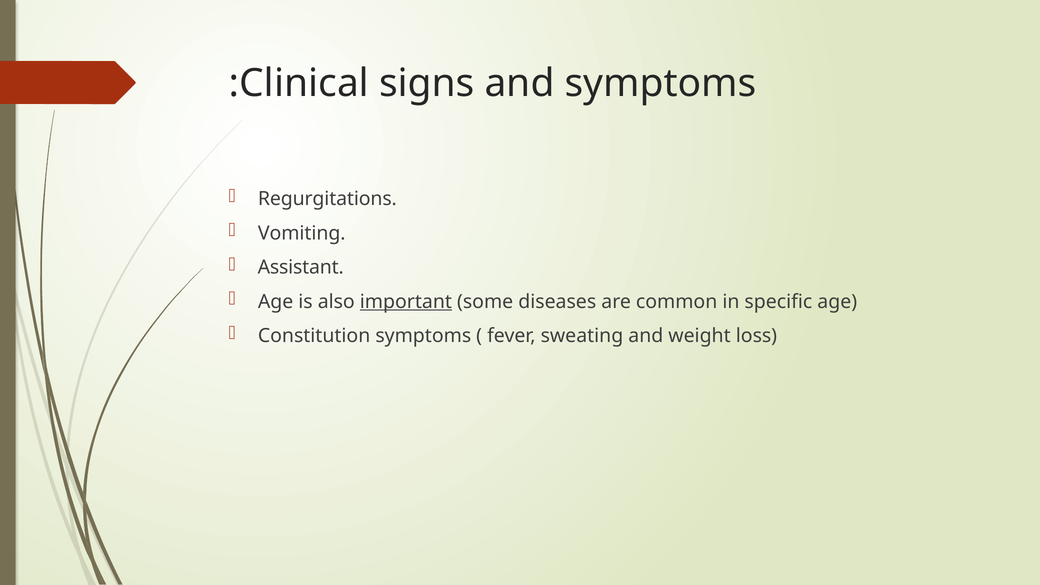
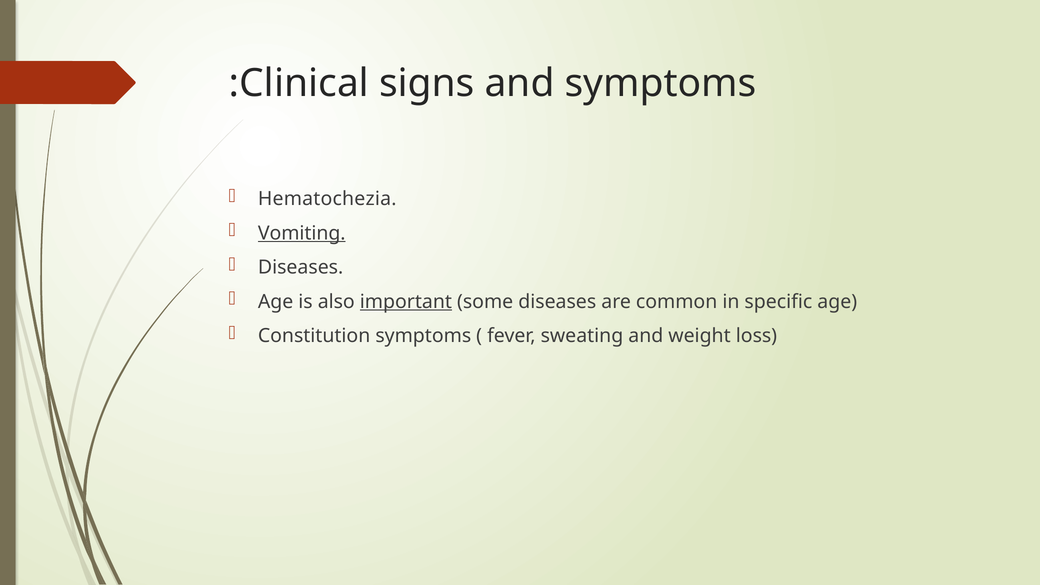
Regurgitations: Regurgitations -> Hematochezia
Vomiting underline: none -> present
Assistant at (301, 267): Assistant -> Diseases
